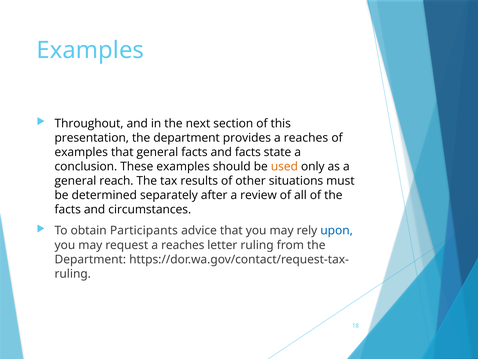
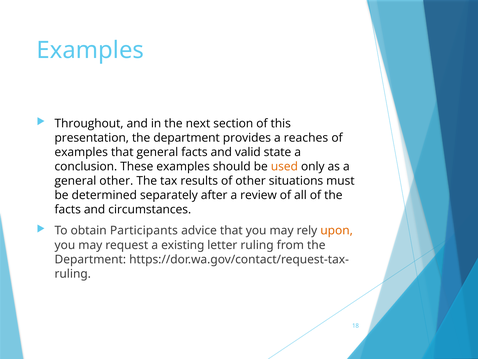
and facts: facts -> valid
general reach: reach -> other
upon colour: blue -> orange
request a reaches: reaches -> existing
